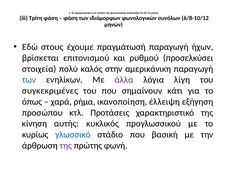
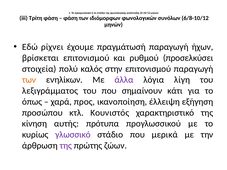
στους: στους -> ρίχνει
στην αμερικάνικη: αμερικάνικη -> επιτονισμού
των at (29, 80) colour: blue -> orange
συγκεκριμένες: συγκεκριμένες -> λεξιγράμματος
ρήμα: ρήμα -> προς
Προτάσεις: Προτάσεις -> Κουνιστός
κυκλικός: κυκλικός -> πρότυπα
γλωσσικό colour: blue -> purple
βασική: βασική -> μερικά
φωνή: φωνή -> ζώων
